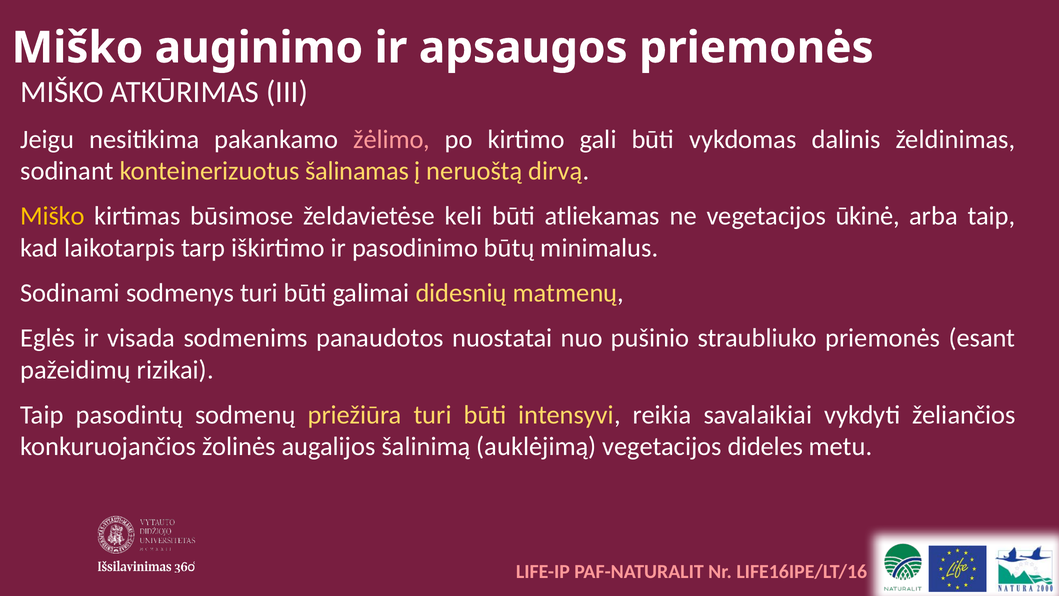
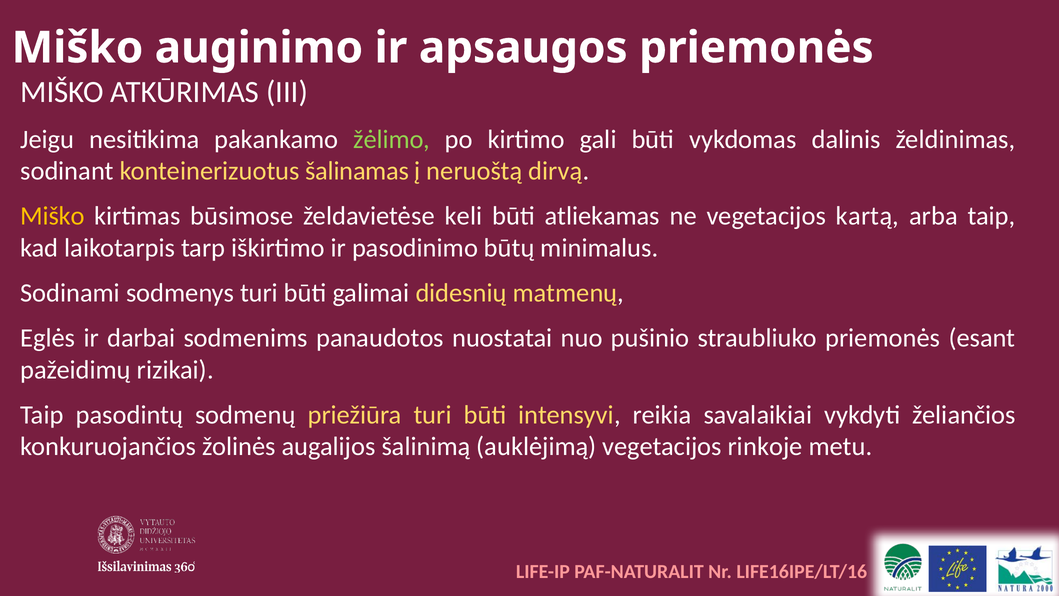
žėlimo colour: pink -> light green
ūkinė: ūkinė -> kartą
visada: visada -> darbai
dideles: dideles -> rinkoje
